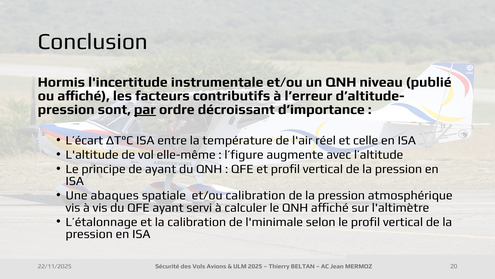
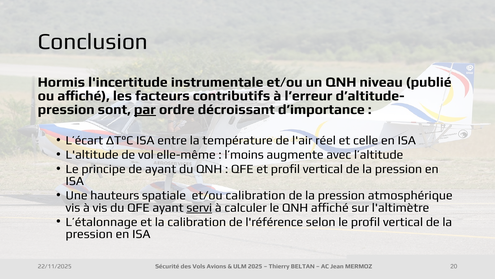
l’figure: l’figure -> l’moins
abaques: abaques -> hauteurs
servi underline: none -> present
l'minimale: l'minimale -> l'référence
